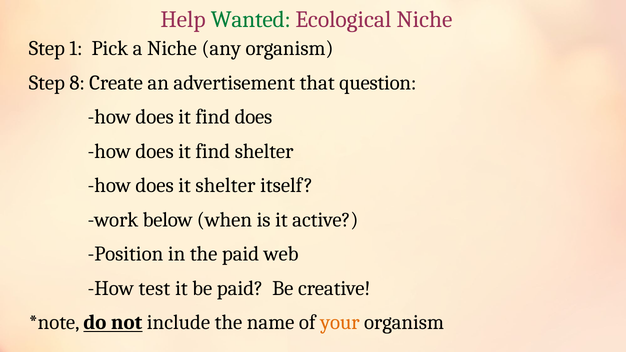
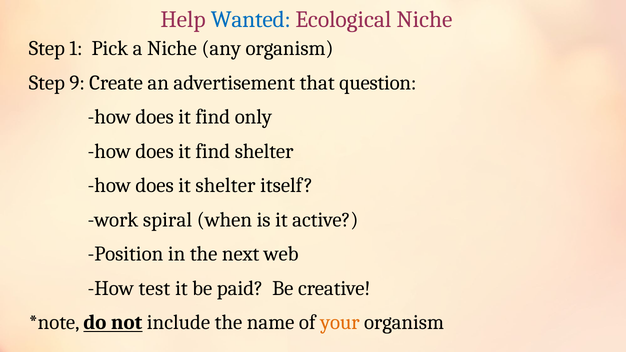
Wanted colour: green -> blue
8: 8 -> 9
find does: does -> only
below: below -> spiral
the paid: paid -> next
